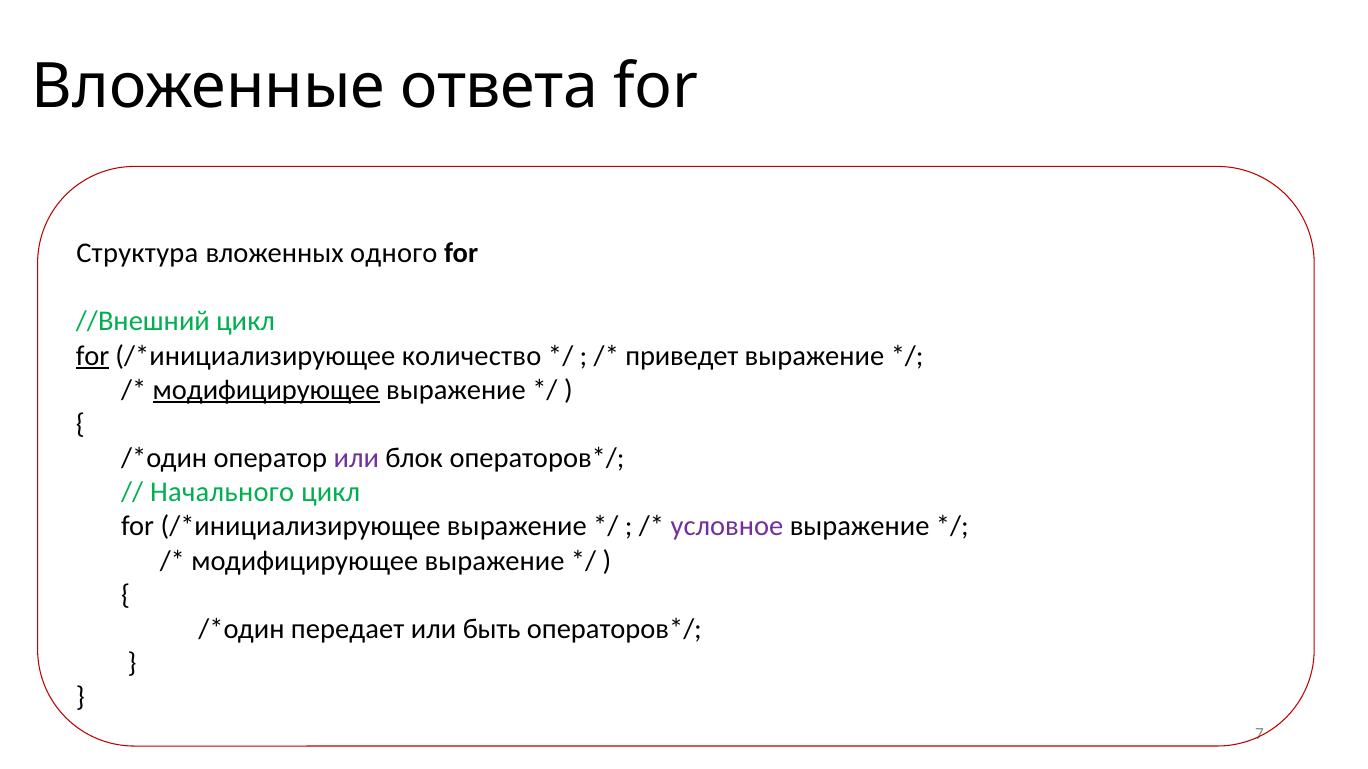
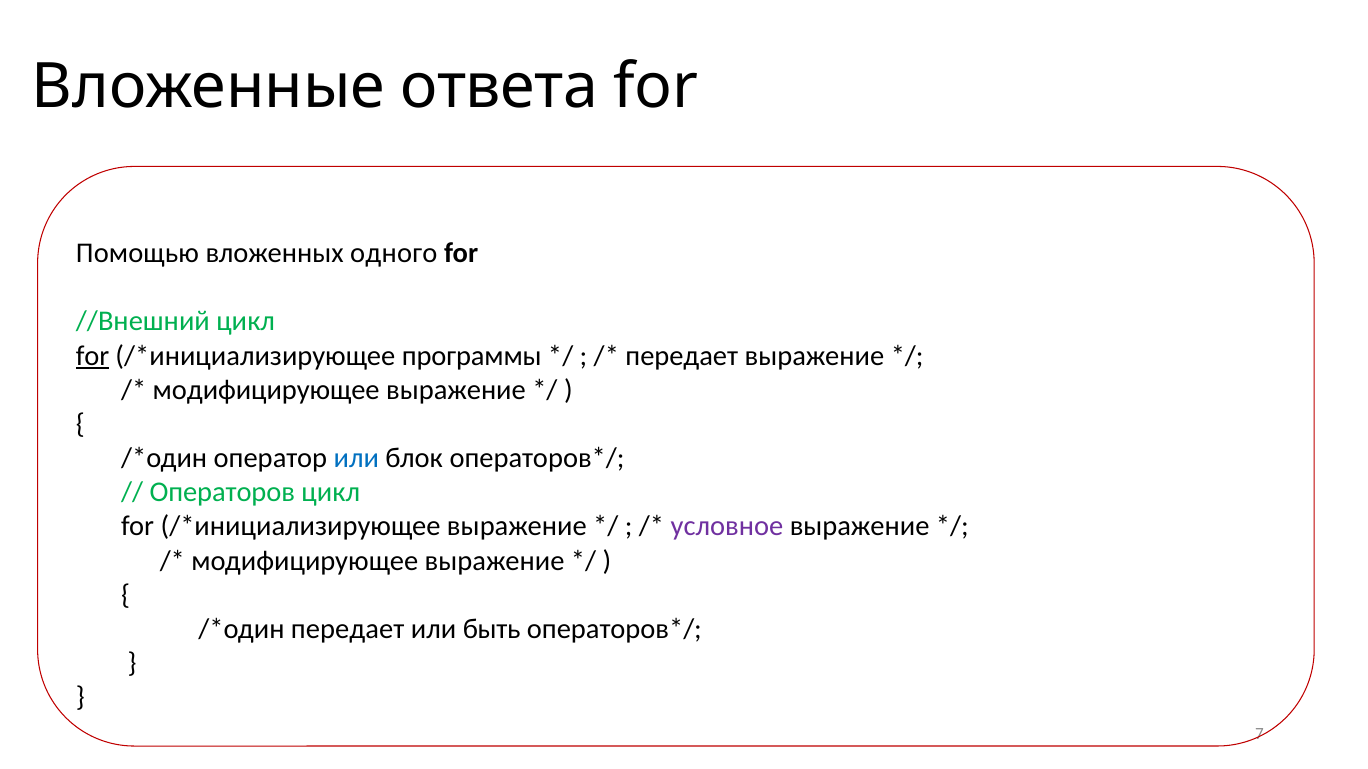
Структура: Структура -> Помощью
количество: количество -> программы
приведет at (682, 356): приведет -> передает
модифицирующее at (266, 390) underline: present -> none
или at (356, 458) colour: purple -> blue
Начального: Начального -> Операторов
